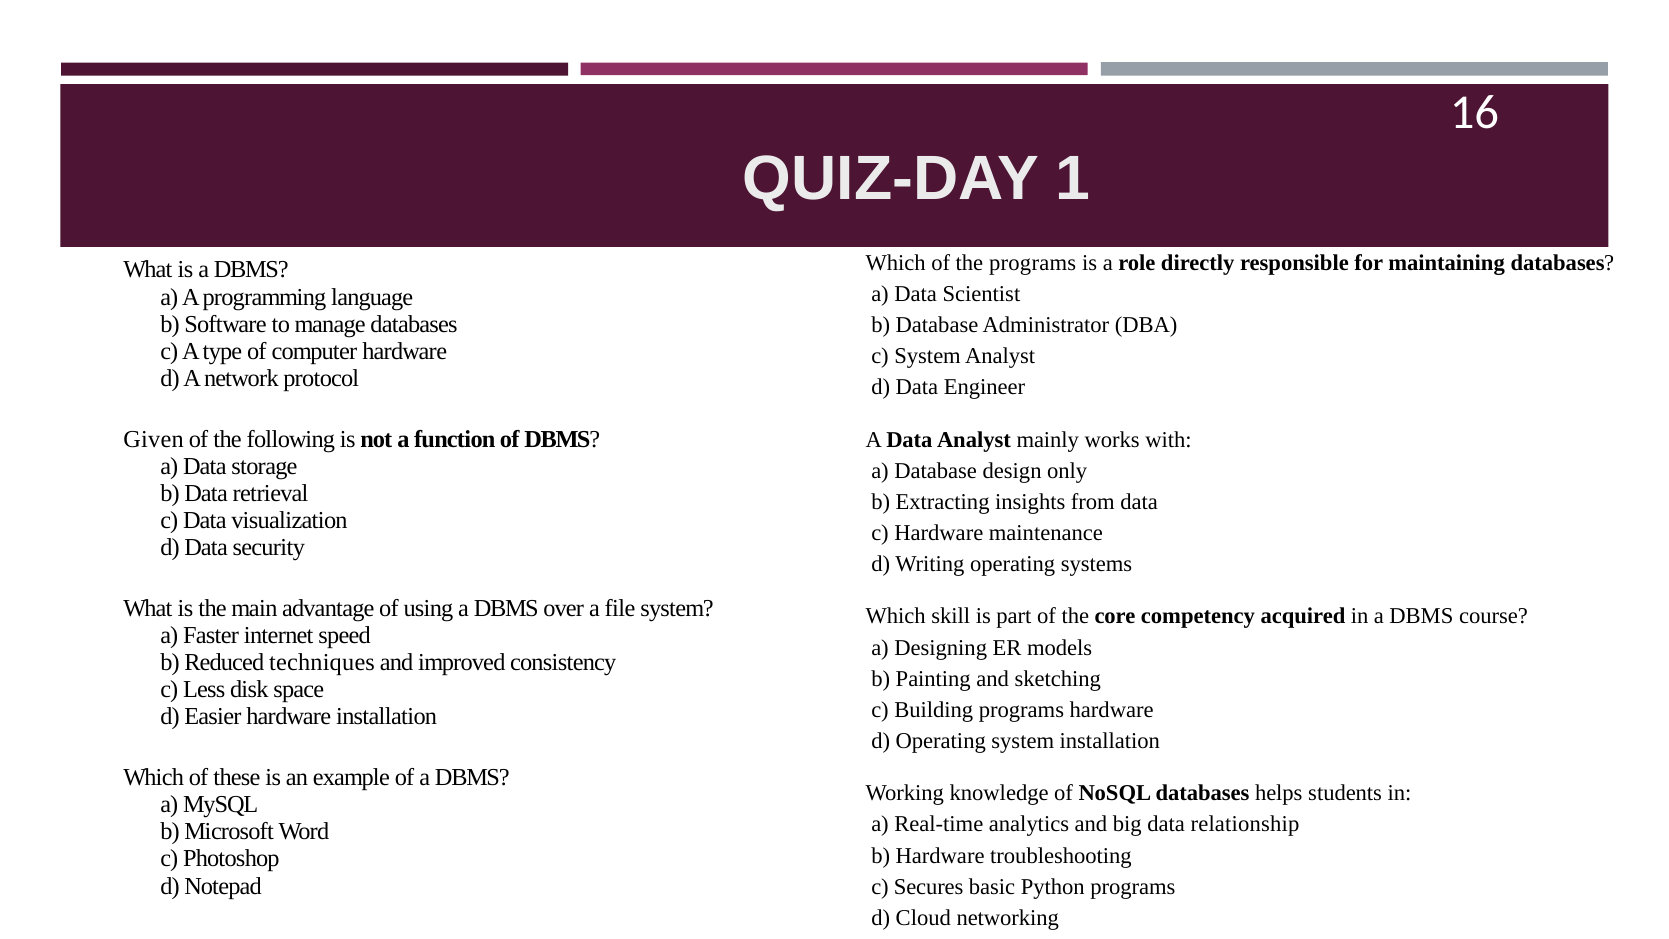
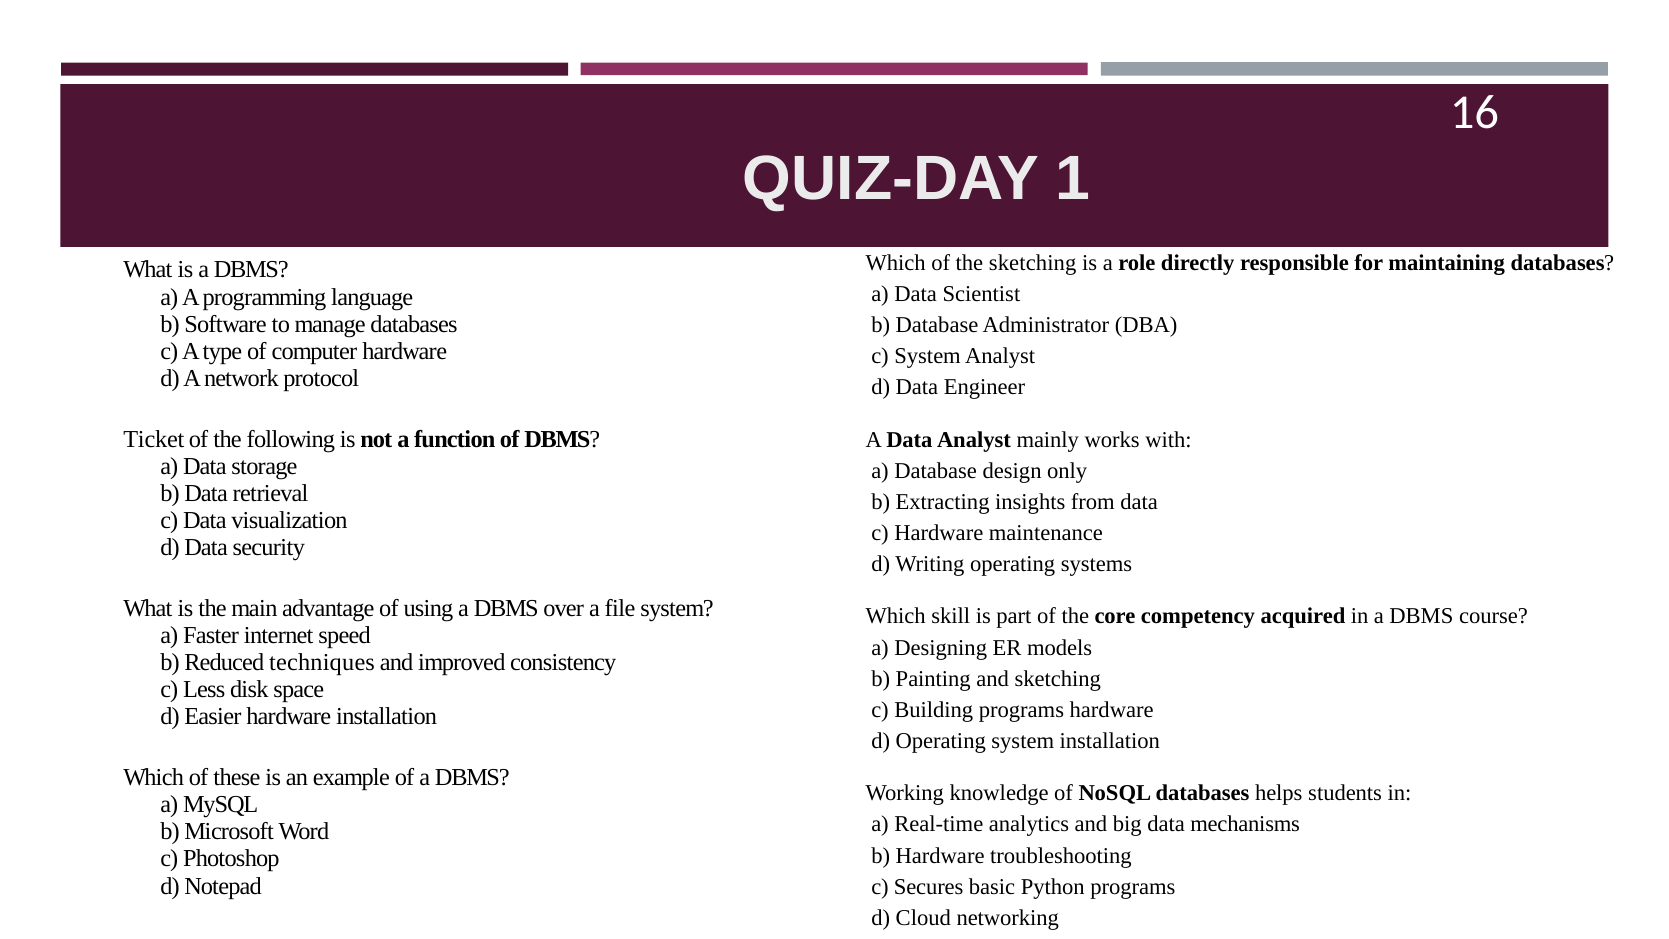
the programs: programs -> sketching
Given: Given -> Ticket
relationship: relationship -> mechanisms
